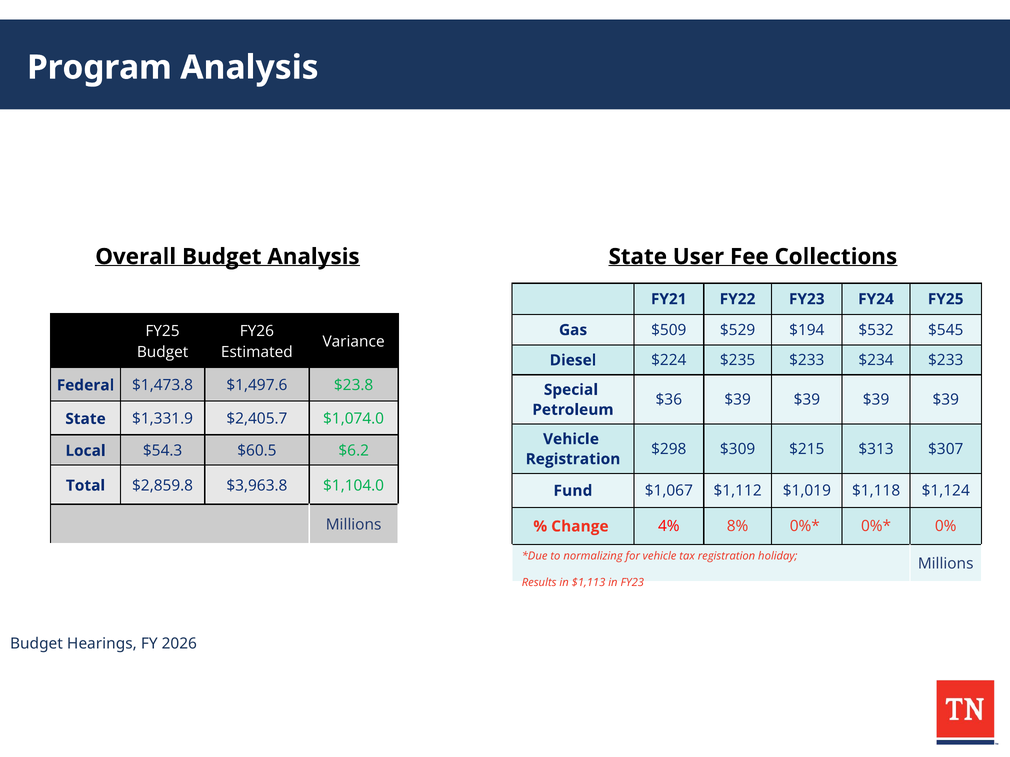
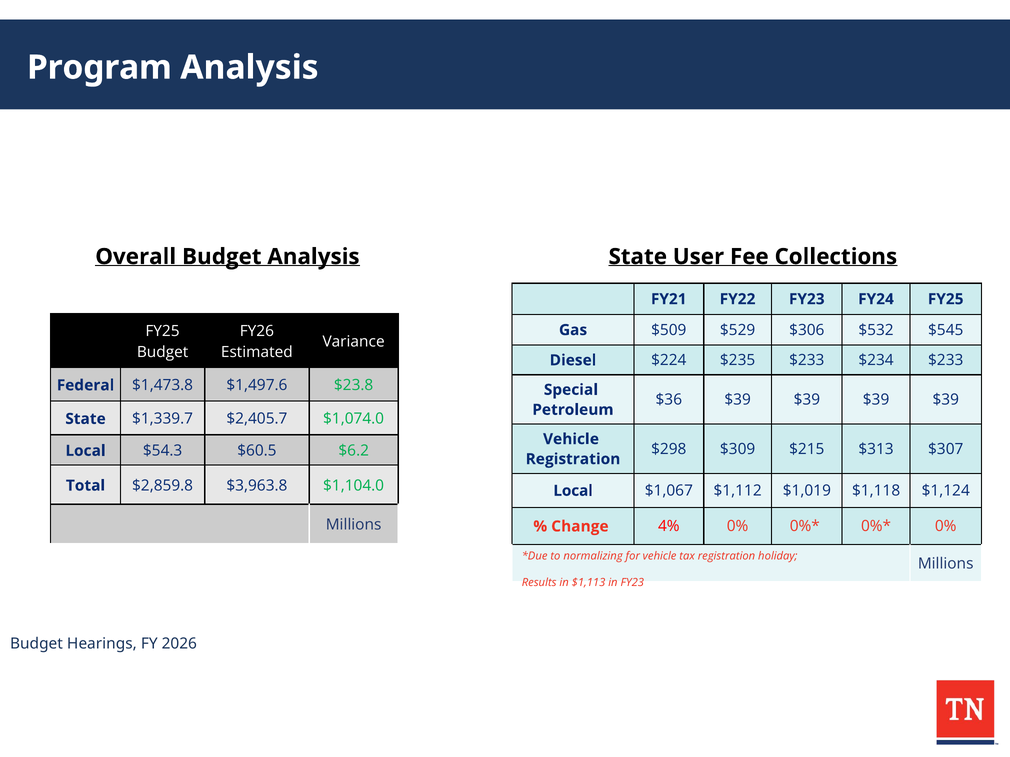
$194: $194 -> $306
$1,331.9: $1,331.9 -> $1,339.7
Fund at (573, 491): Fund -> Local
4% 8%: 8% -> 0%
